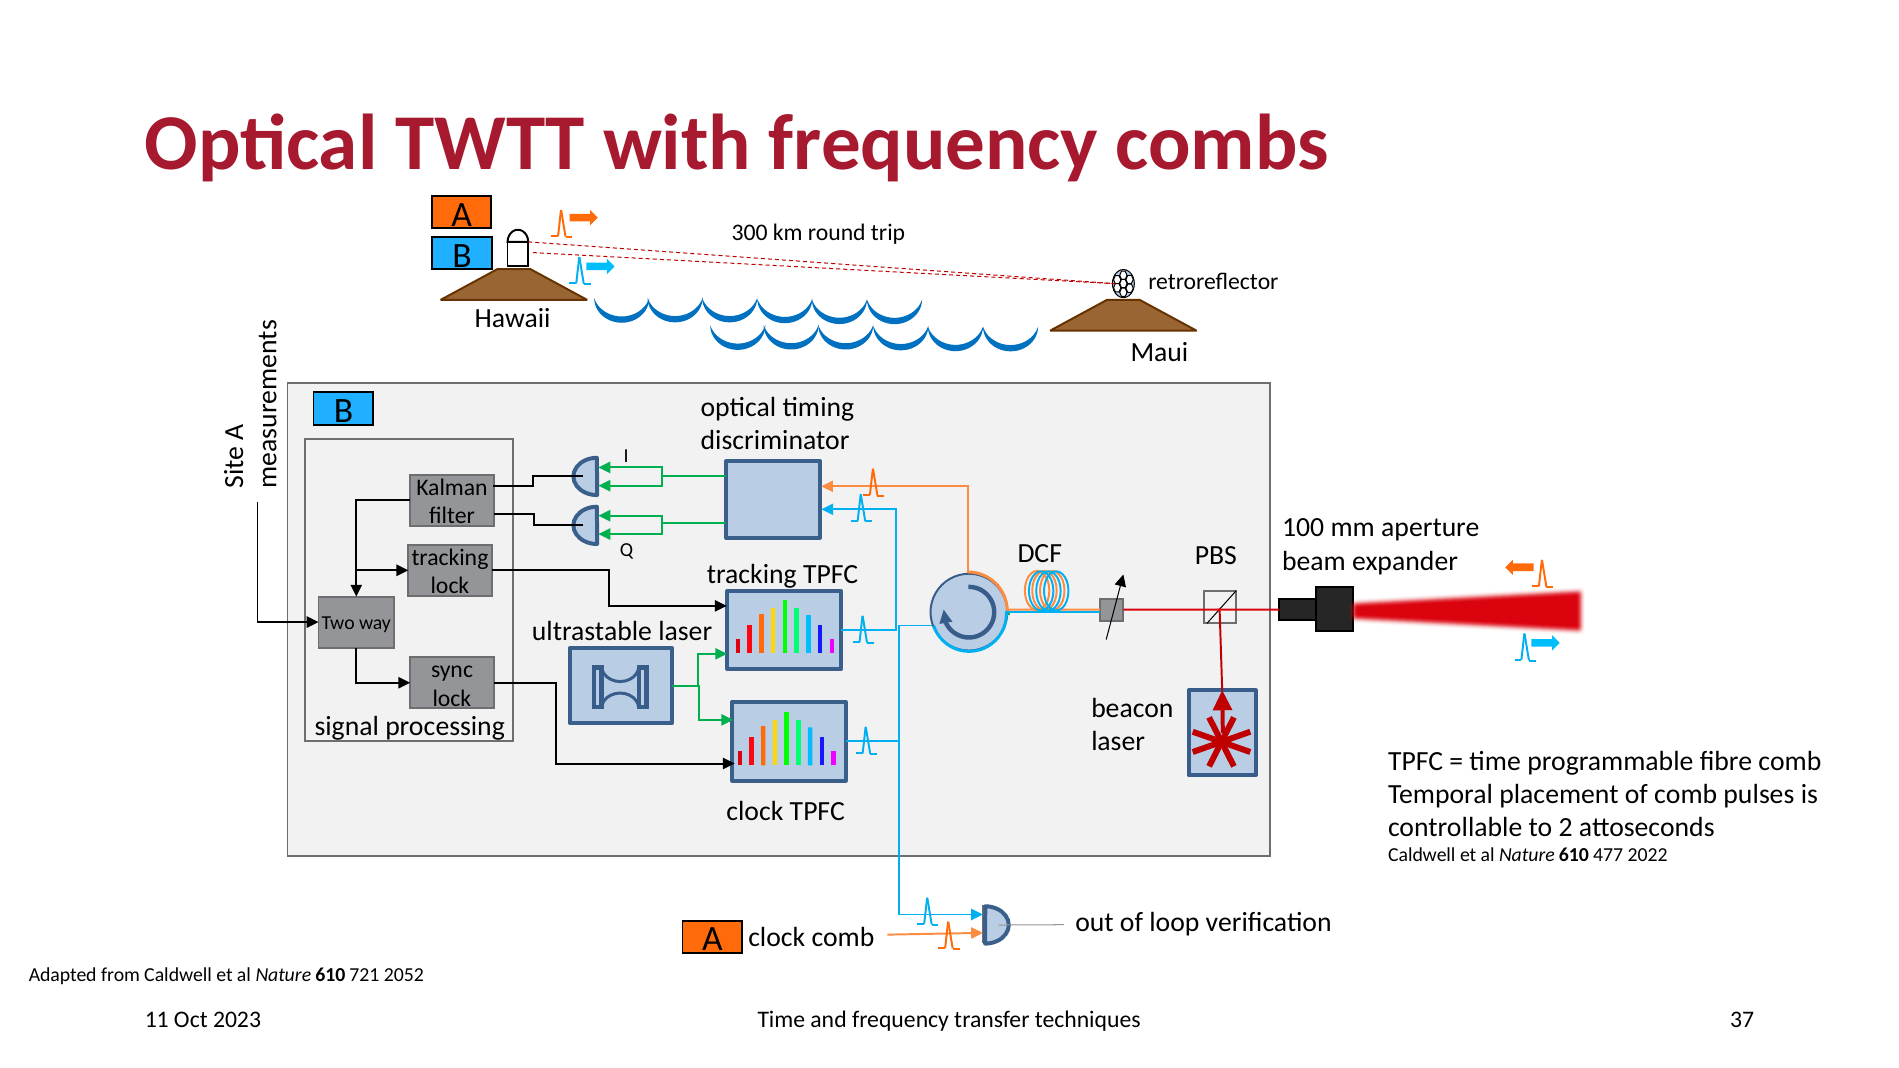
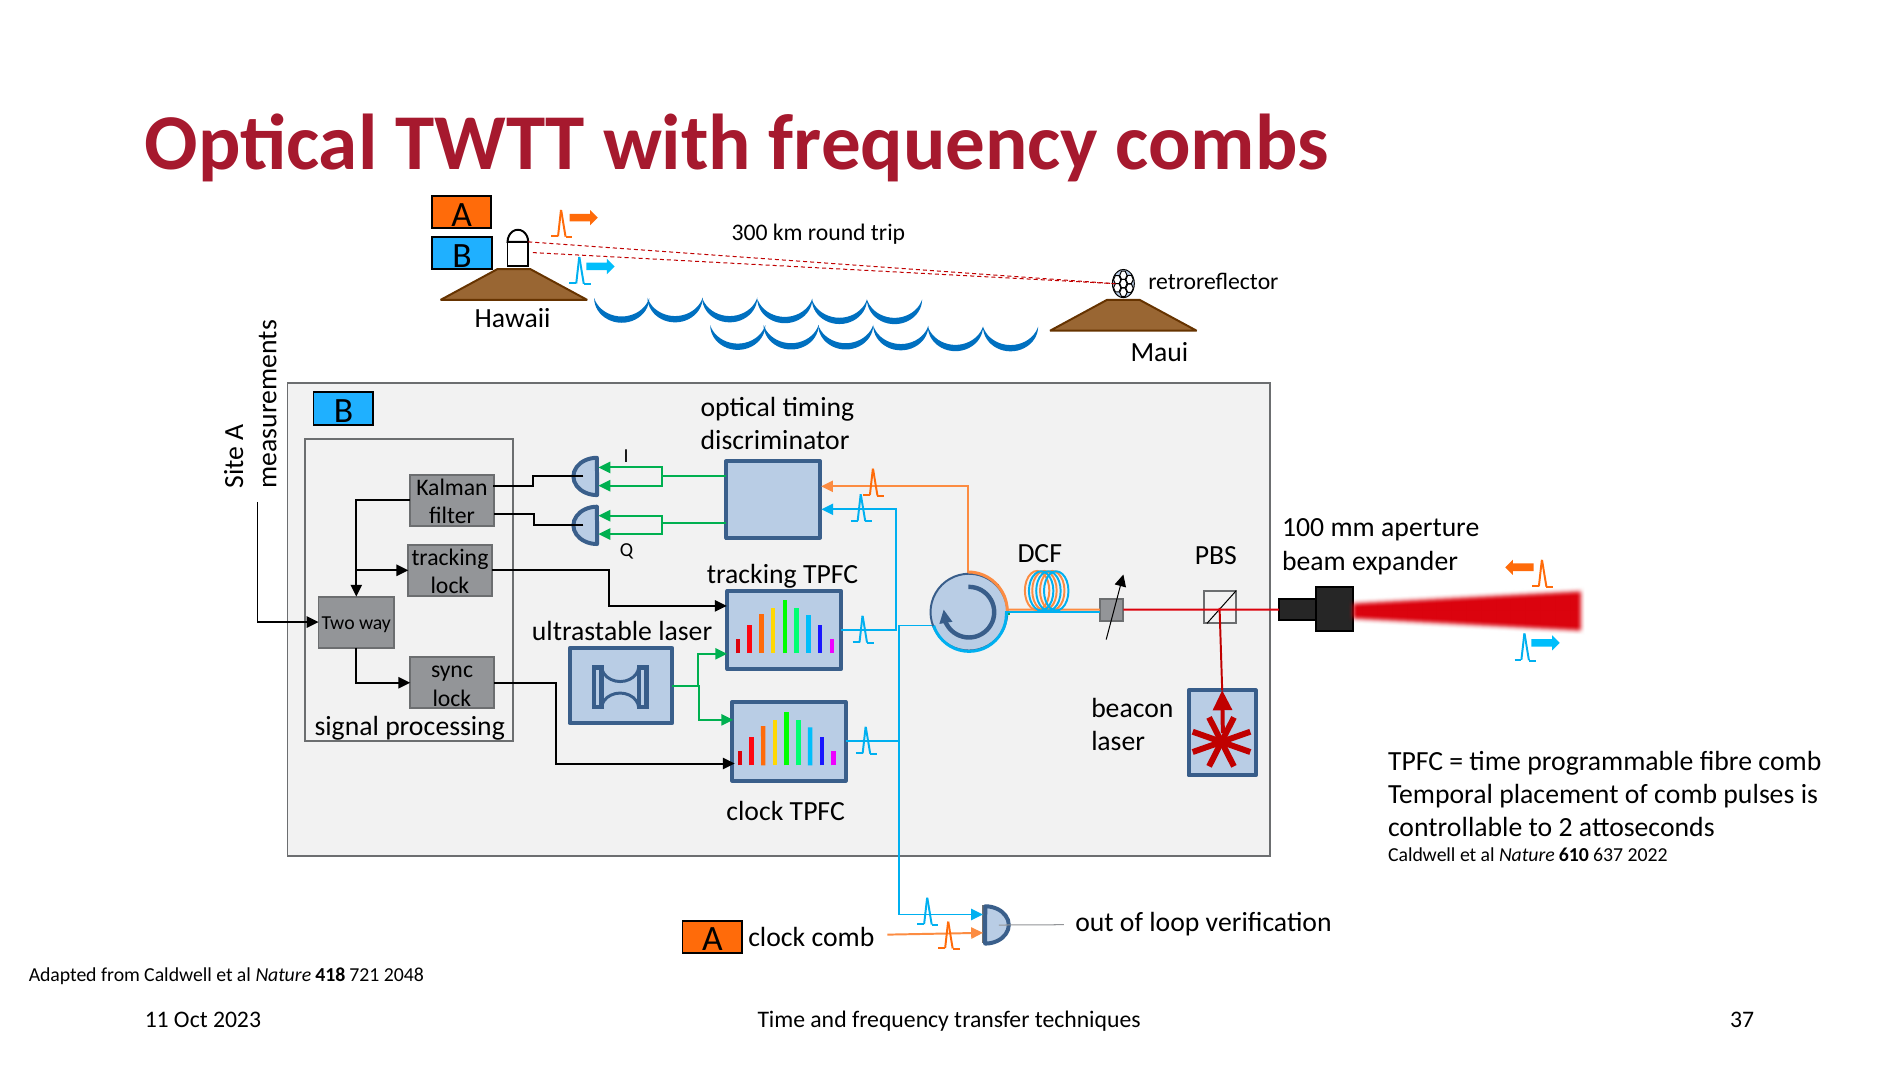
477: 477 -> 637
610 at (330, 975): 610 -> 418
2052: 2052 -> 2048
